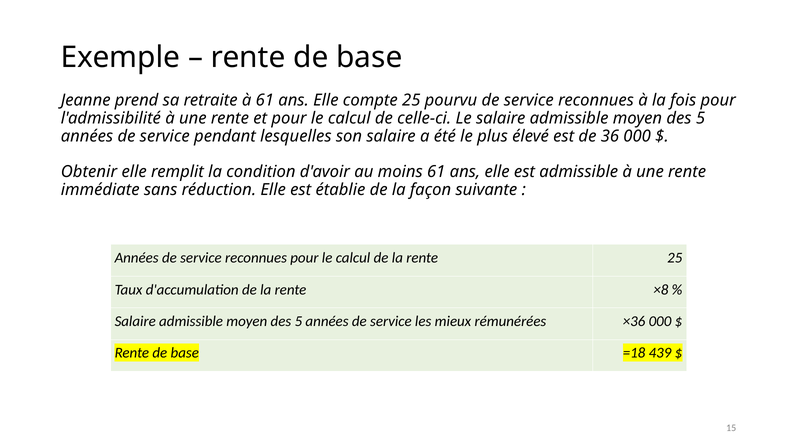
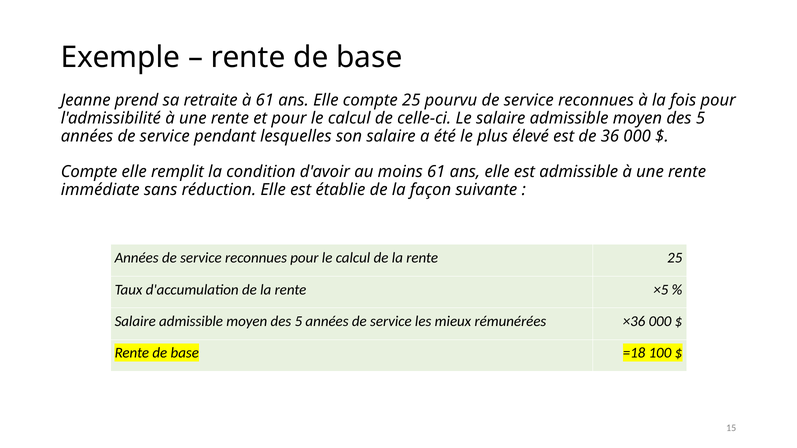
Obtenir at (89, 172): Obtenir -> Compte
×8: ×8 -> ×5
439: 439 -> 100
